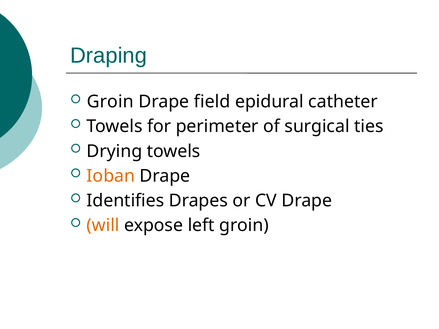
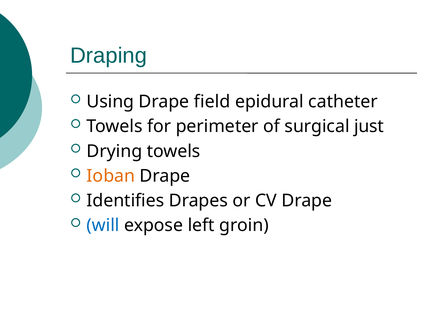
Groin at (110, 102): Groin -> Using
ties: ties -> just
will colour: orange -> blue
